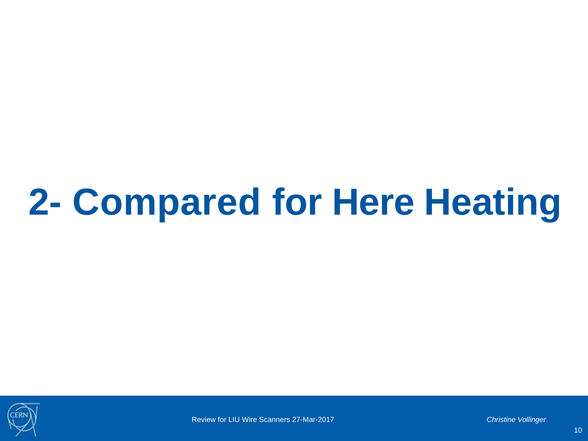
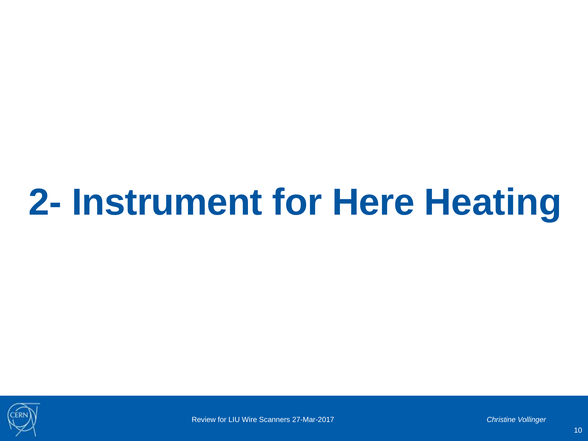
Compared: Compared -> Instrument
